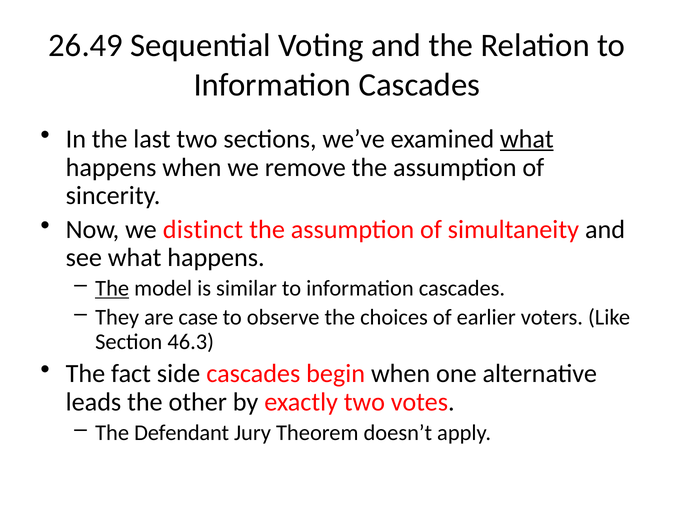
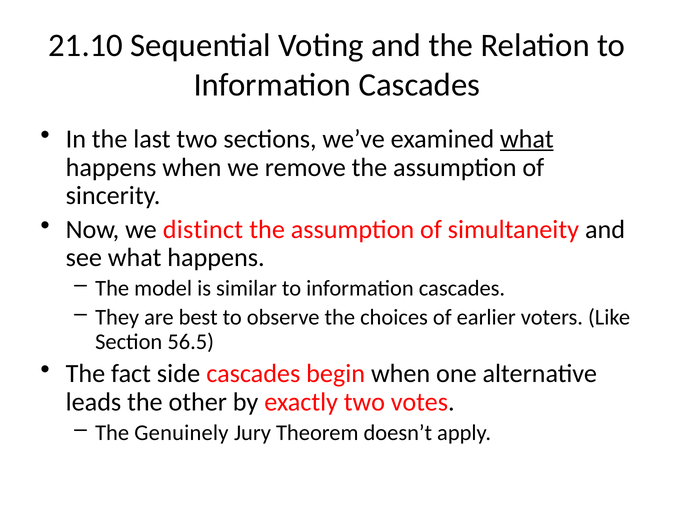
26.49: 26.49 -> 21.10
The at (112, 288) underline: present -> none
case: case -> best
46.3: 46.3 -> 56.5
Defendant: Defendant -> Genuinely
